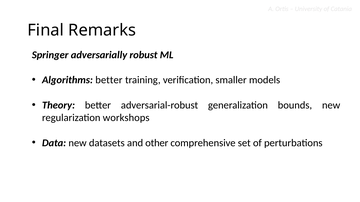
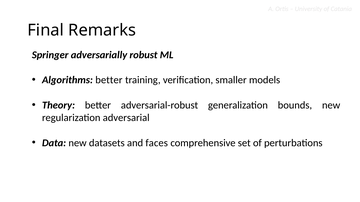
workshops: workshops -> adversarial
other: other -> faces
